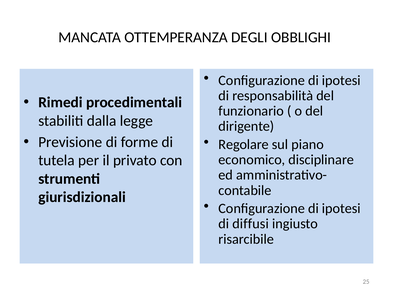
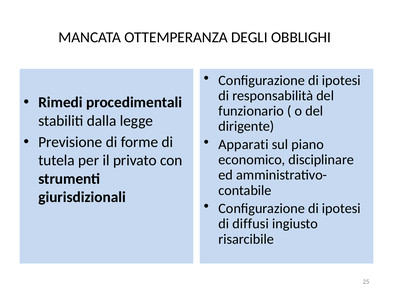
Regolare: Regolare -> Apparati
